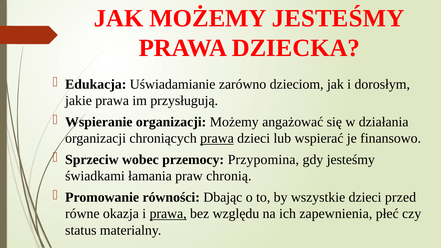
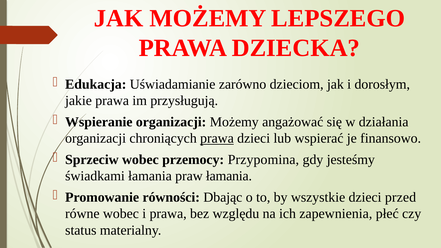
MOŻEMY JESTEŚMY: JESTEŚMY -> LEPSZEGO
praw chronią: chronią -> łamania
równe okazja: okazja -> wobec
prawa at (168, 214) underline: present -> none
